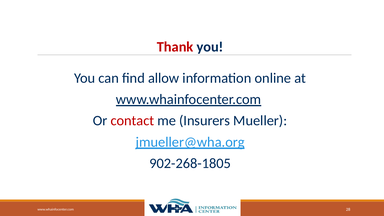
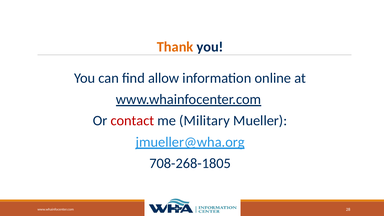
Thank colour: red -> orange
Insurers: Insurers -> Military
902-268-1805: 902-268-1805 -> 708-268-1805
